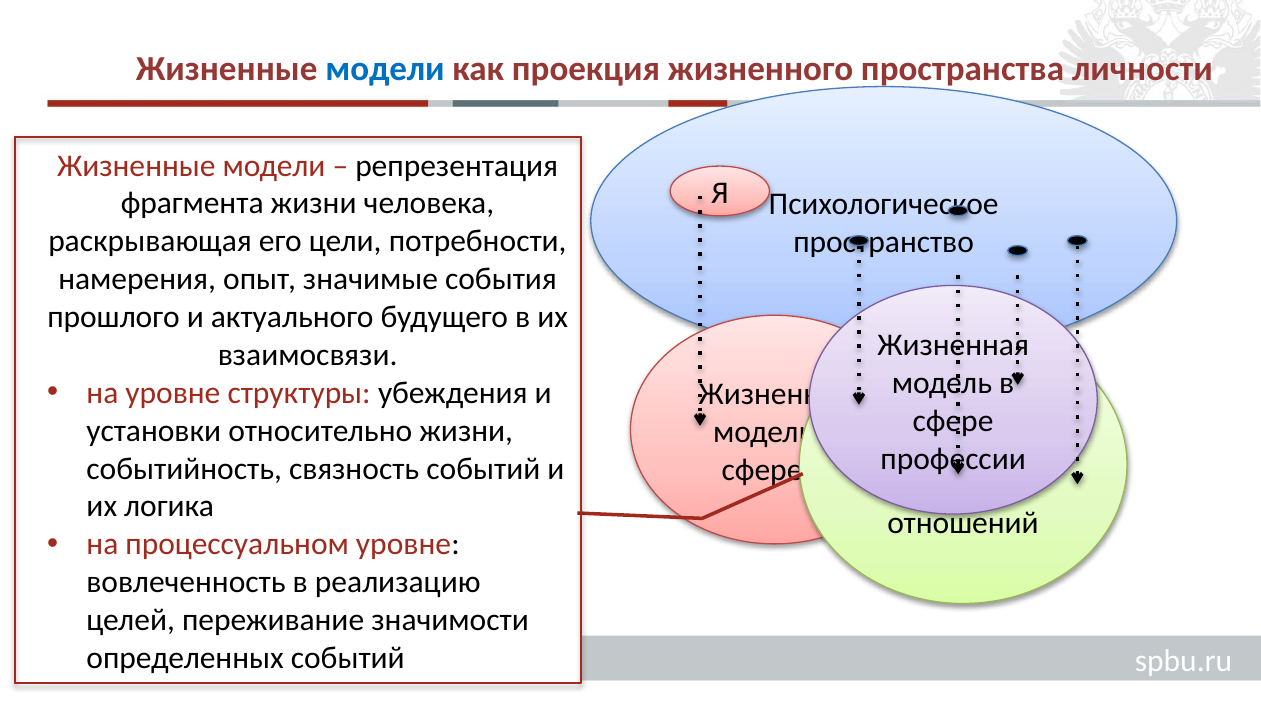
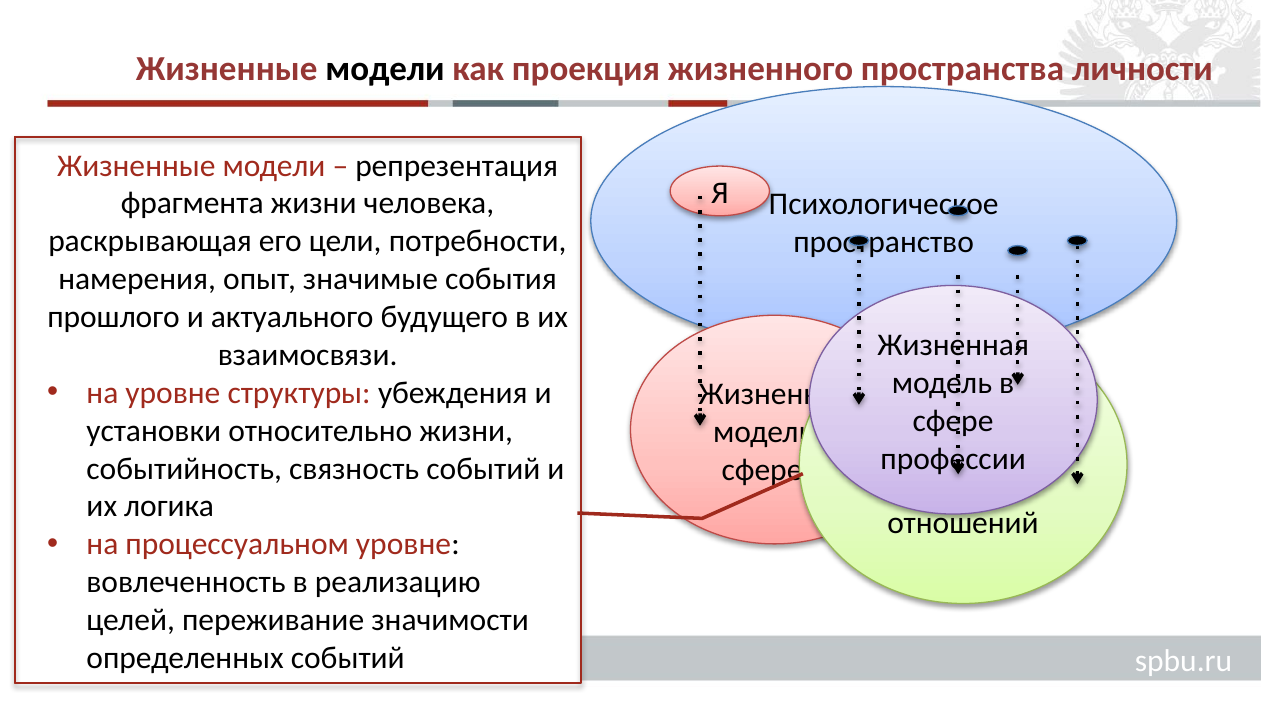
модели at (385, 68) colour: blue -> black
